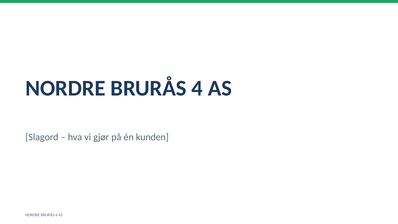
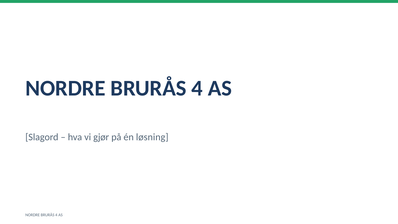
kunden: kunden -> løsning
